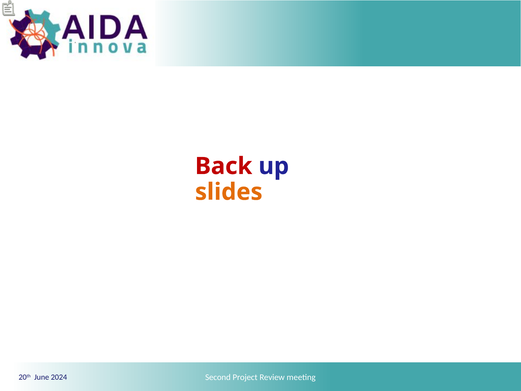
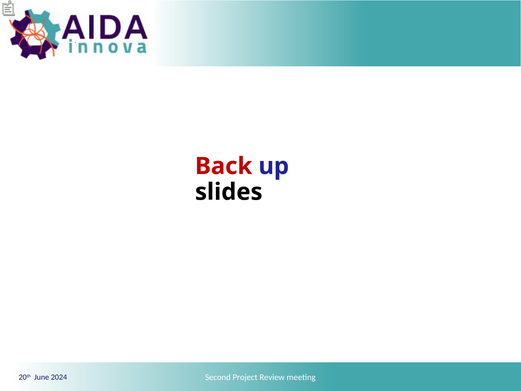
slides colour: orange -> black
